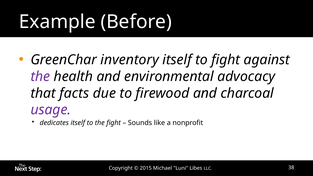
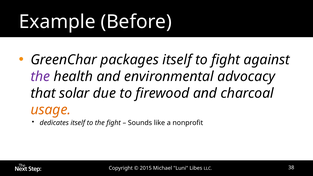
inventory: inventory -> packages
facts: facts -> solar
usage colour: purple -> orange
